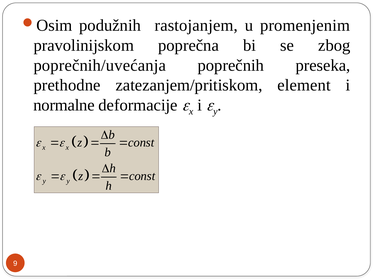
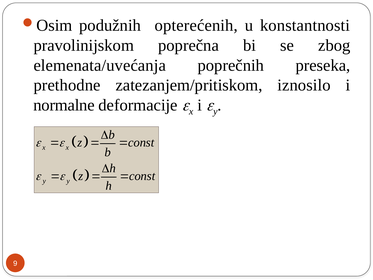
rastojanjem: rastojanjem -> opterećenih
promenjenim: promenjenim -> konstantnosti
poprečnih/uvećanja: poprečnih/uvećanja -> elemenata/uvećanja
element: element -> iznosilo
